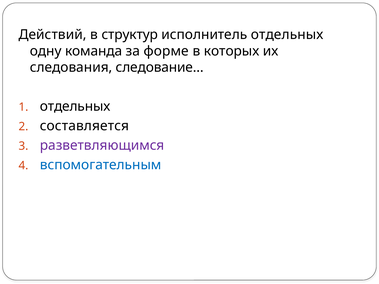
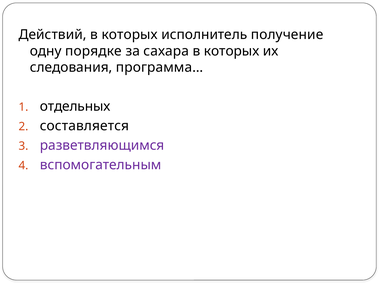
структур at (130, 35): структур -> которых
исполнитель отдельных: отдельных -> получение
команда: команда -> порядке
форме: форме -> сахара
следование…: следование… -> программа…
вспомогательным colour: blue -> purple
